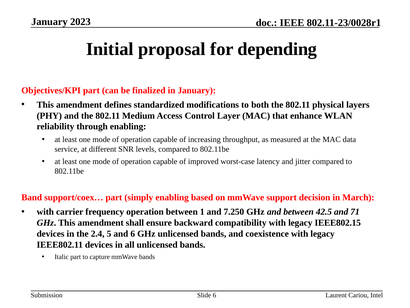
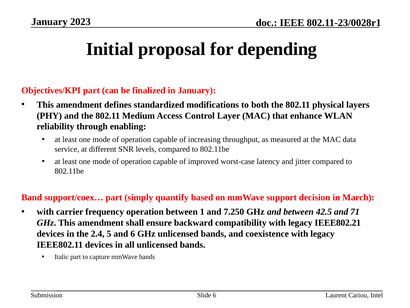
simply enabling: enabling -> quantify
IEEE802.15: IEEE802.15 -> IEEE802.21
